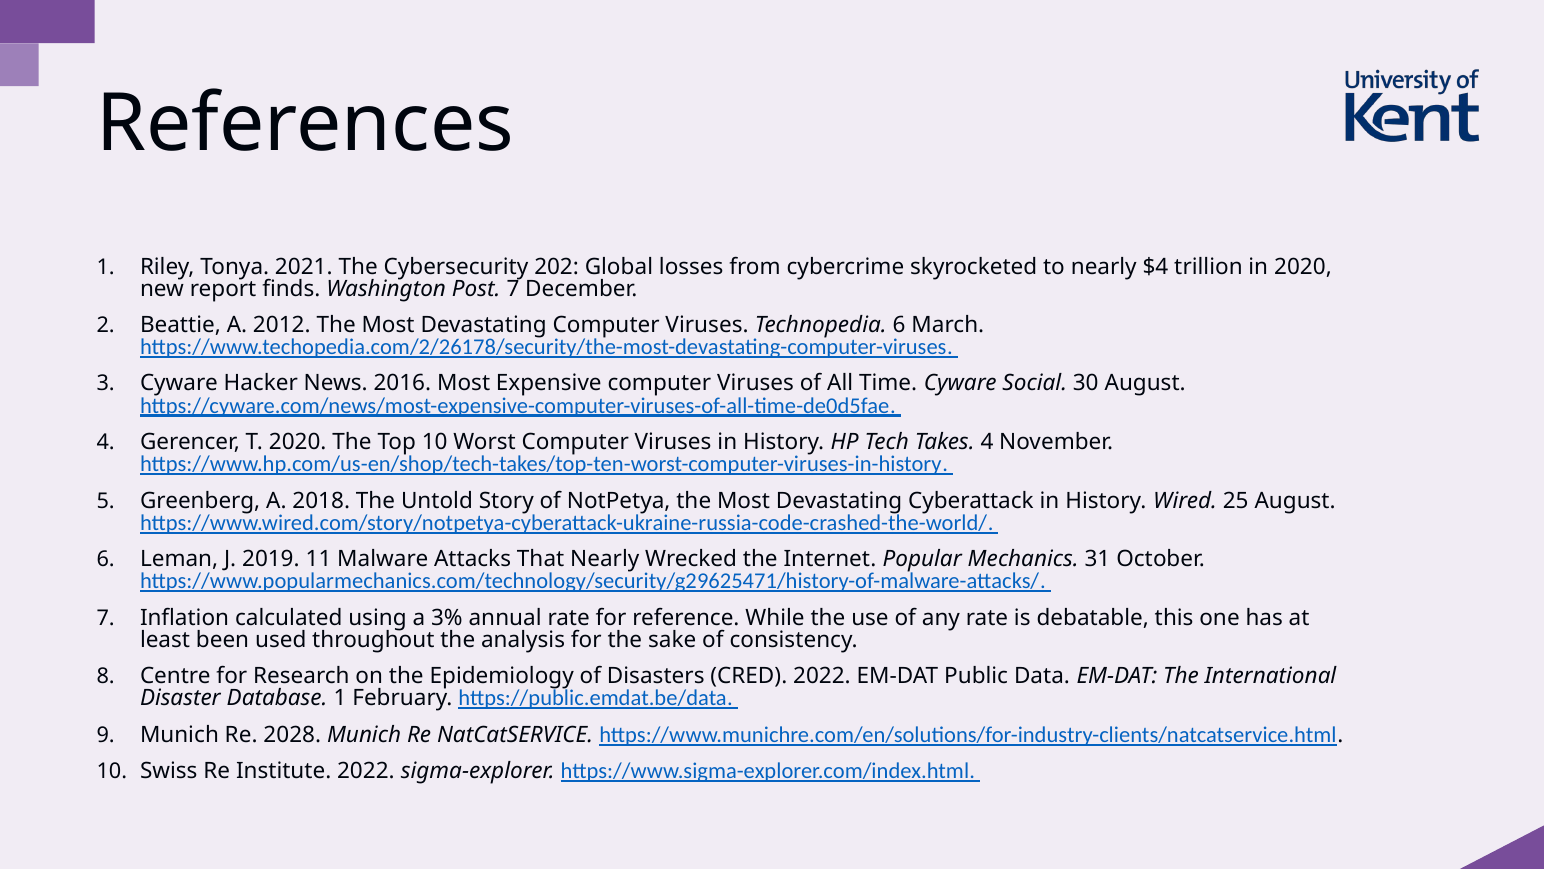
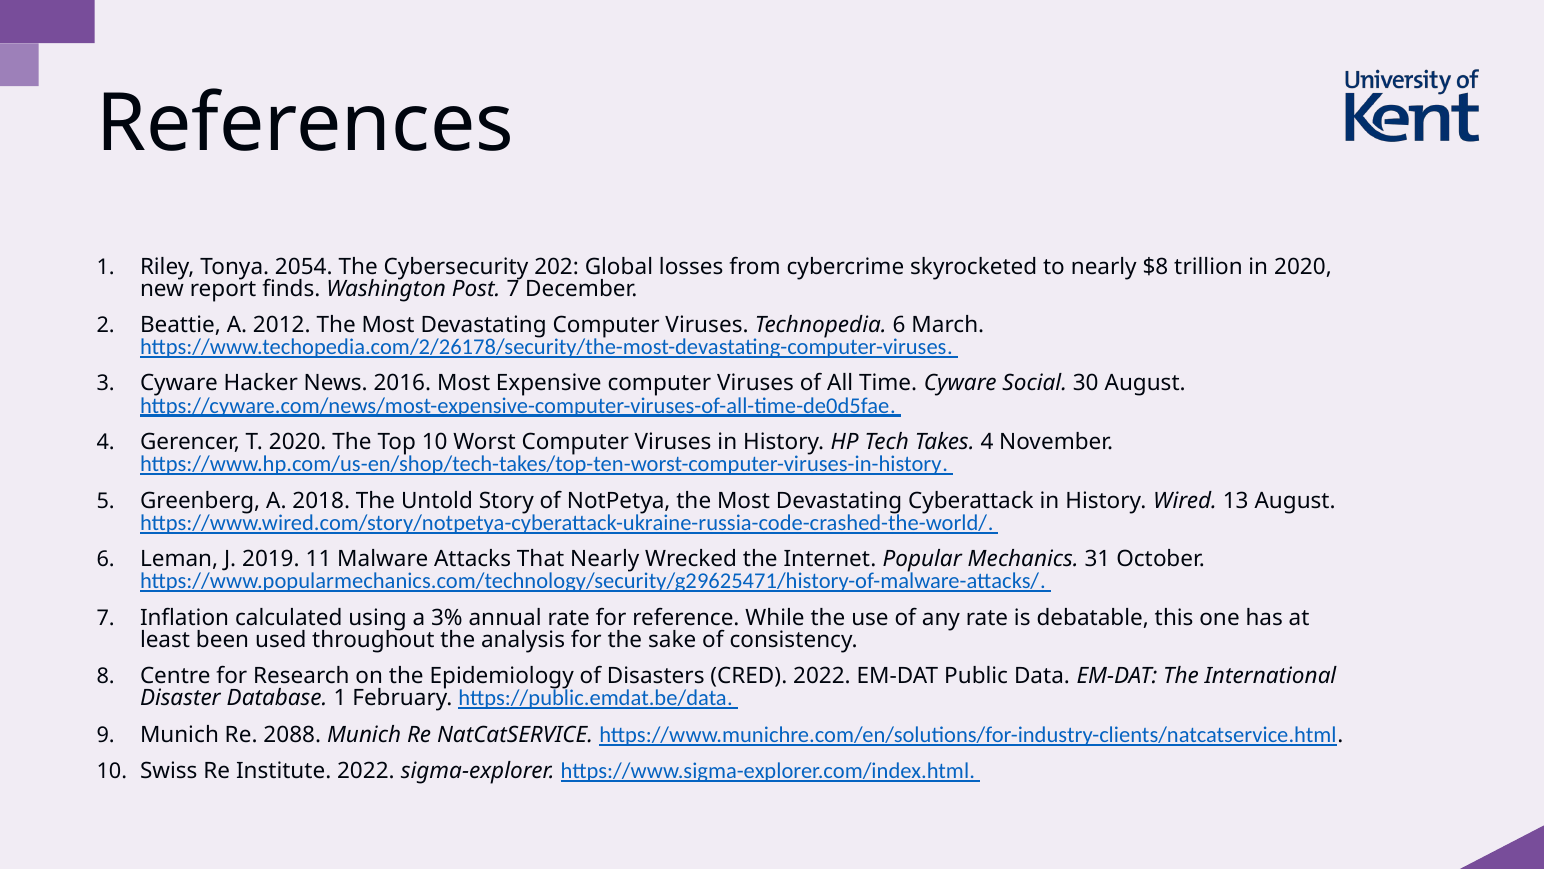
2021: 2021 -> 2054
$4: $4 -> $8
25: 25 -> 13
2028: 2028 -> 2088
